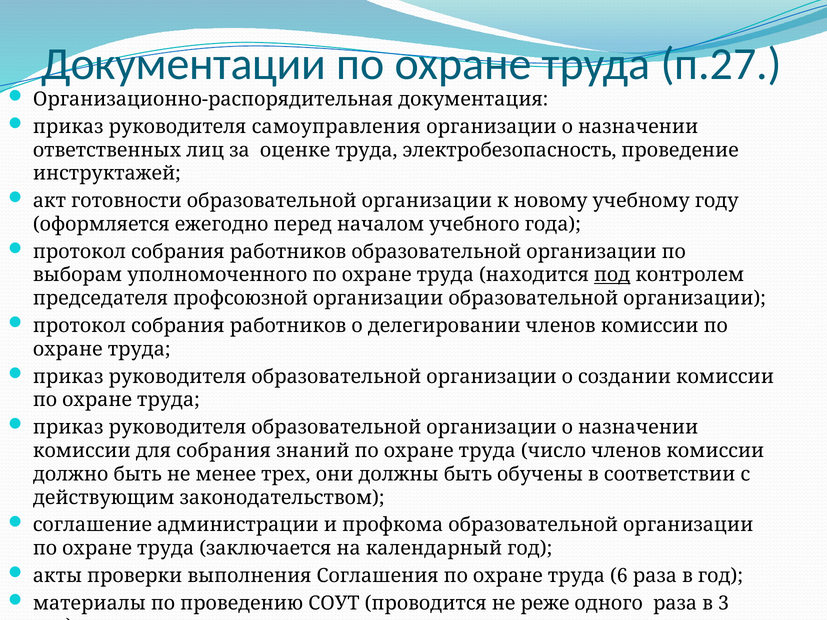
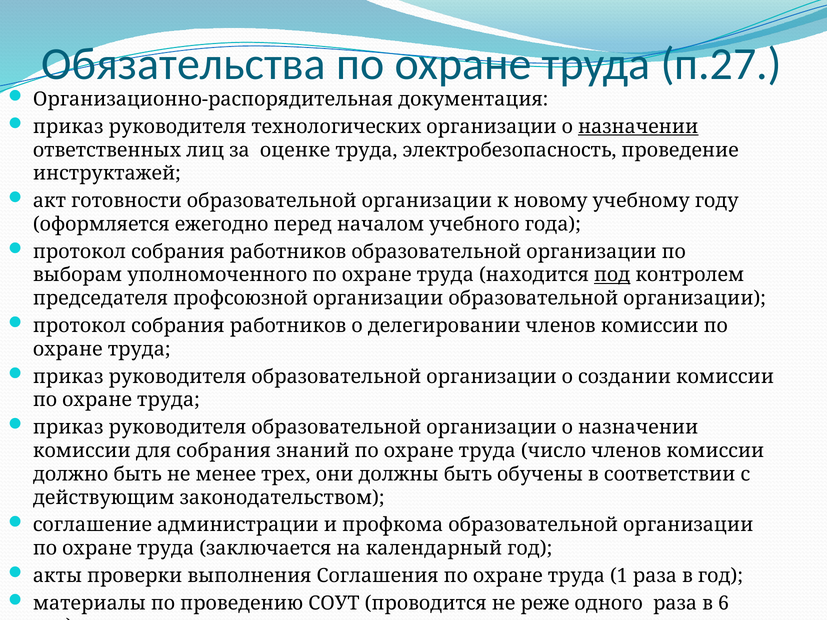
Документации: Документации -> Обязательства
самоуправления: самоуправления -> технологических
назначении at (638, 127) underline: none -> present
6: 6 -> 1
3: 3 -> 6
